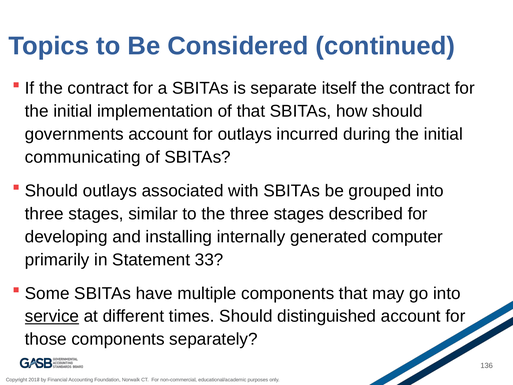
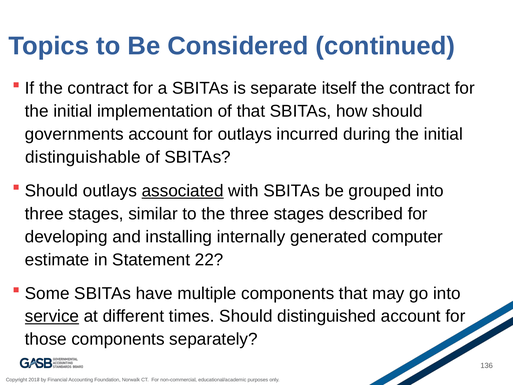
communicating: communicating -> distinguishable
associated underline: none -> present
primarily: primarily -> estimate
33: 33 -> 22
